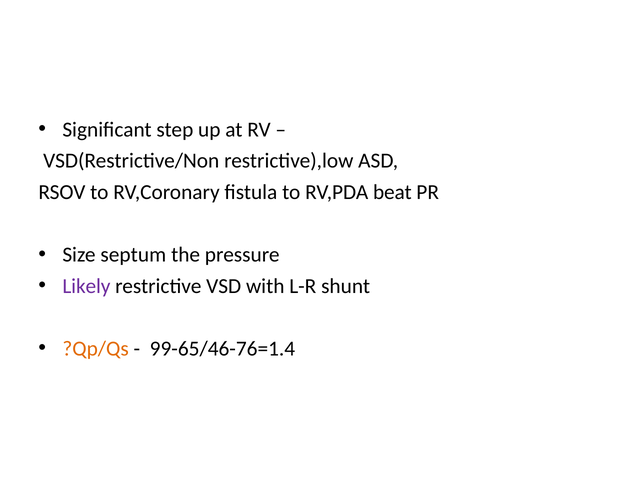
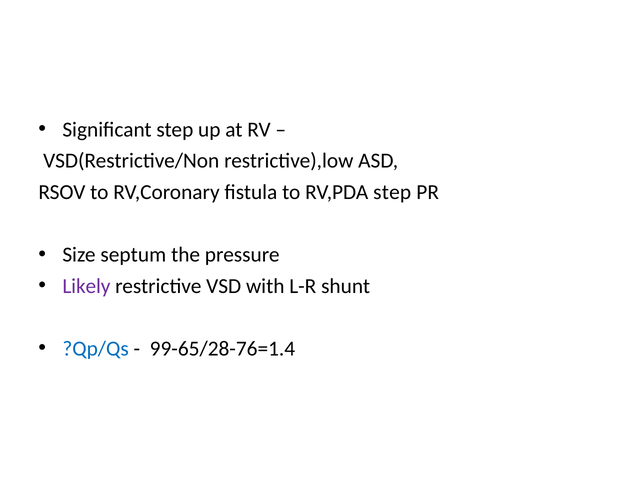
RV,PDA beat: beat -> step
?Qp/Qs colour: orange -> blue
99-65/46-76=1.4: 99-65/46-76=1.4 -> 99-65/28-76=1.4
